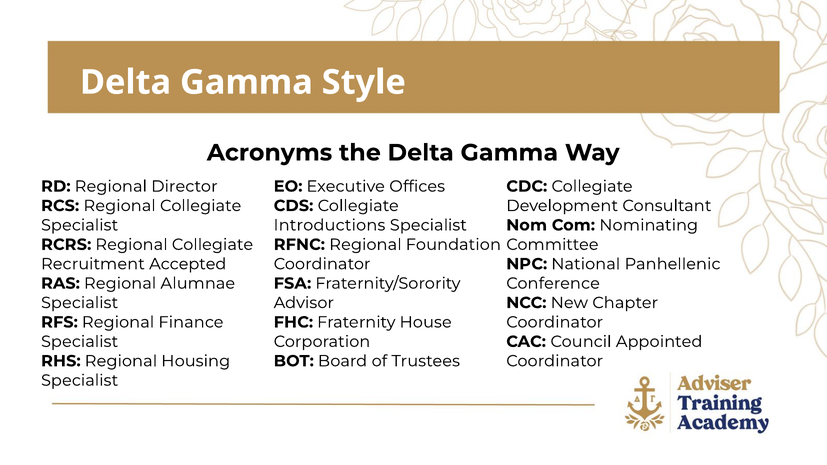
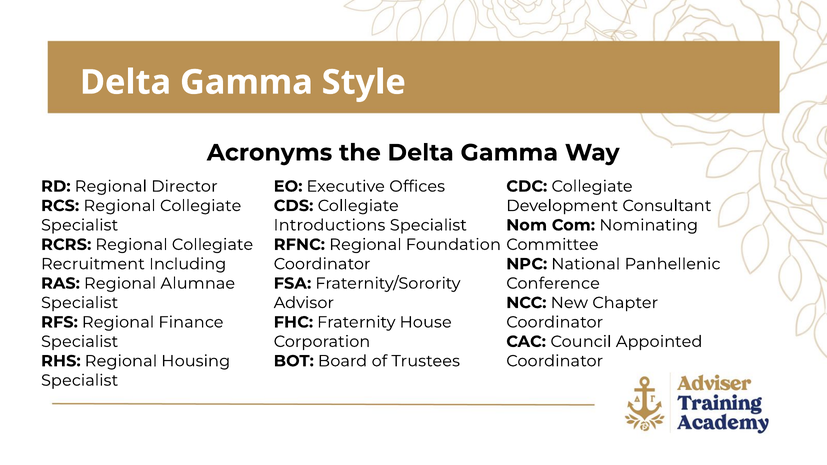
Accepted: Accepted -> Including
